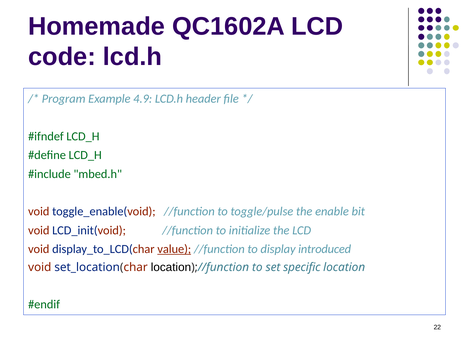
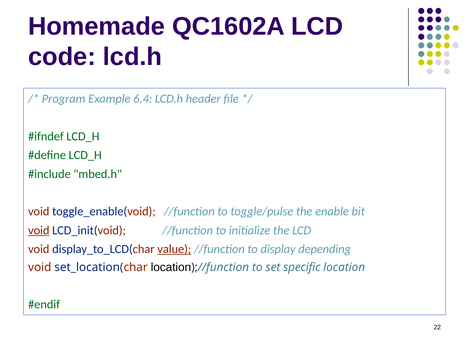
4.9: 4.9 -> 6.4
void at (39, 230) underline: none -> present
introduced: introduced -> depending
